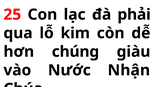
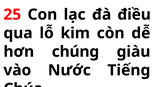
phải: phải -> điều
Nhận: Nhận -> Tiếng
